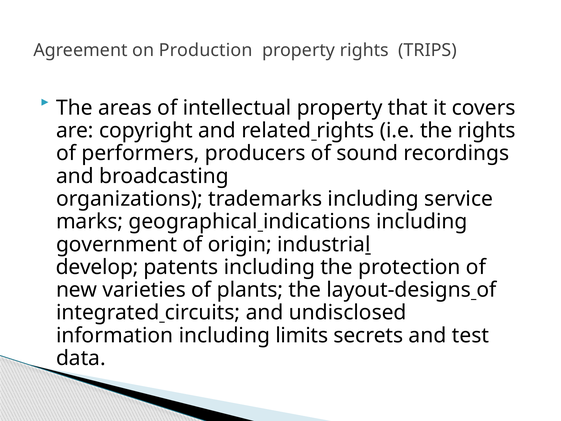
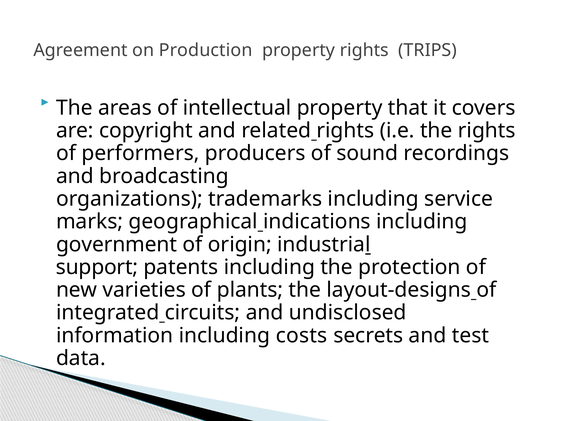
develop: develop -> support
limits: limits -> costs
